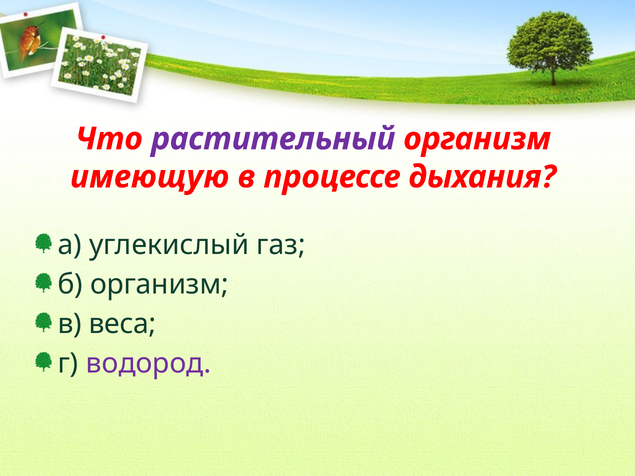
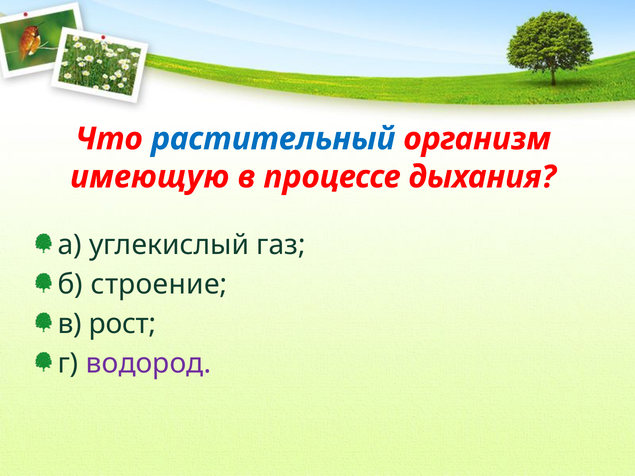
растительный colour: purple -> blue
б организм: организм -> строение
веса: веса -> рост
